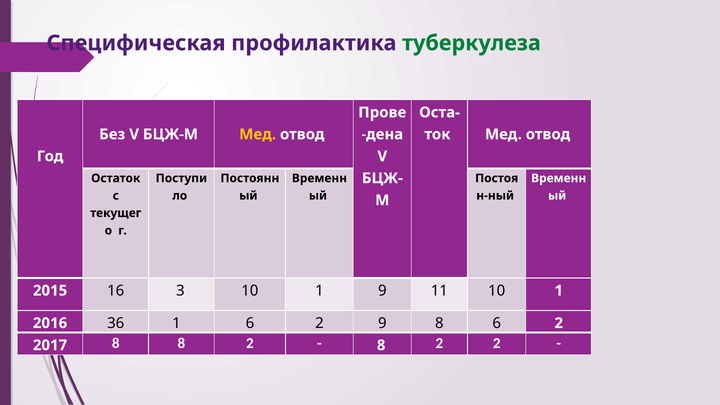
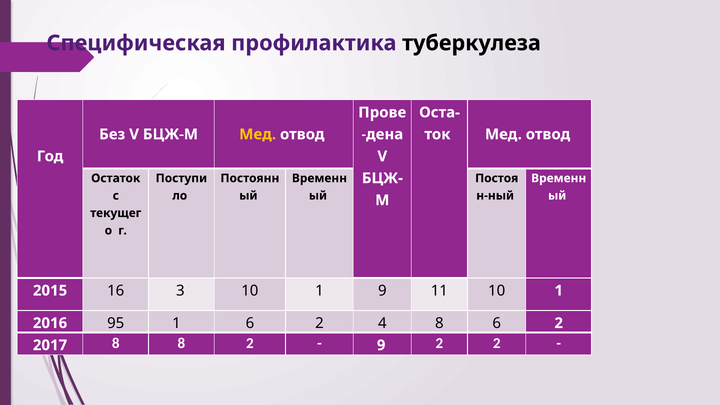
туберкулеза colour: green -> black
36: 36 -> 95
2 9: 9 -> 4
8 at (381, 345): 8 -> 9
